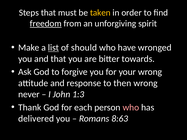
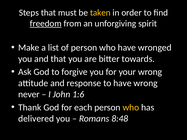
list underline: present -> none
of should: should -> person
to then: then -> have
1:3: 1:3 -> 1:6
who at (131, 108) colour: pink -> yellow
8:63: 8:63 -> 8:48
